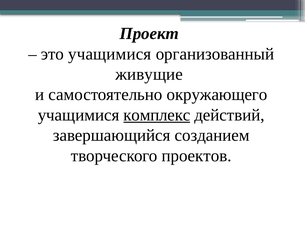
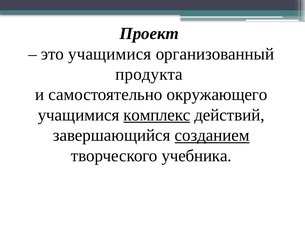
живущие: живущие -> продукта
созданием underline: none -> present
проектов: проектов -> учебника
